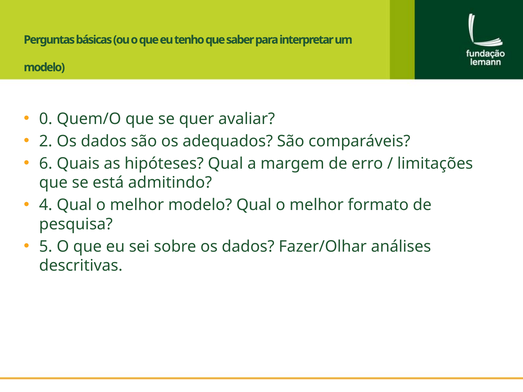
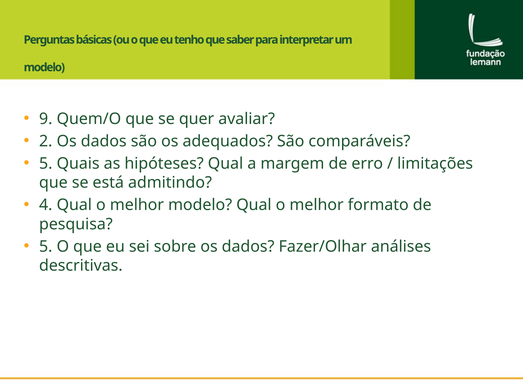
0: 0 -> 9
6 at (46, 164): 6 -> 5
